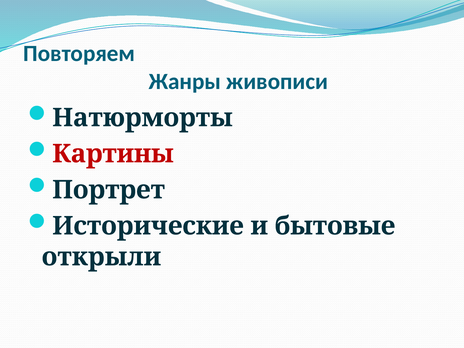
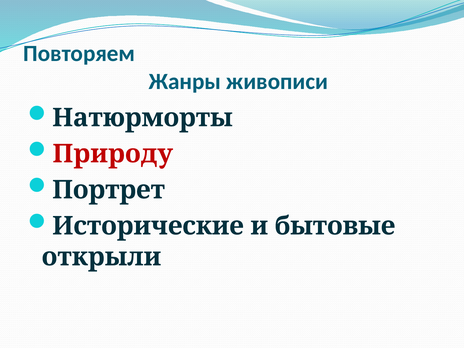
Картины: Картины -> Природу
